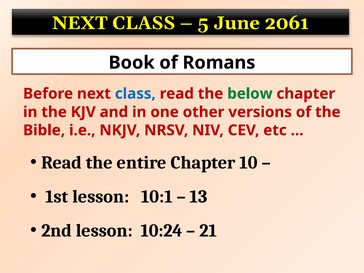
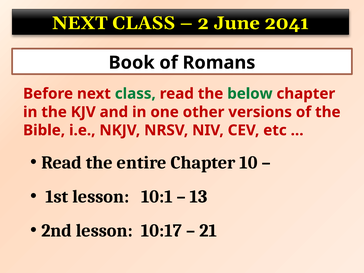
5: 5 -> 2
2061: 2061 -> 2041
class at (135, 94) colour: blue -> green
10:24: 10:24 -> 10:17
